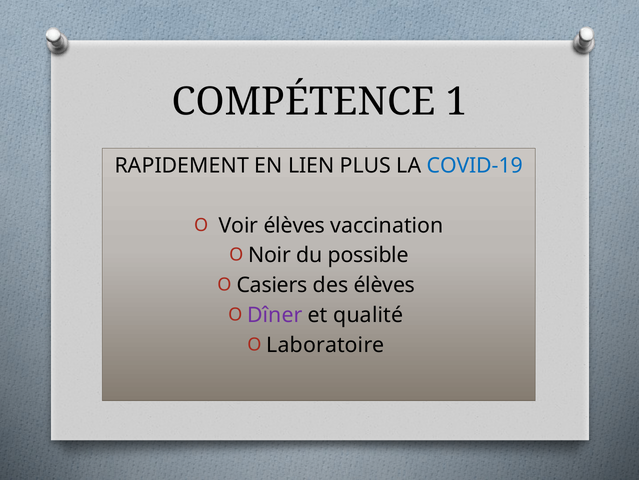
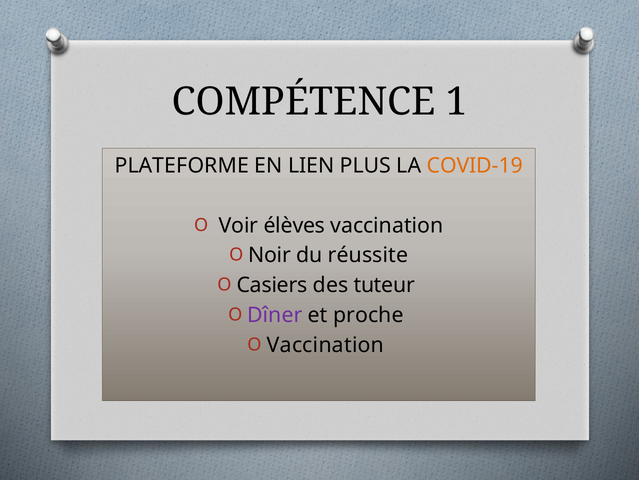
RAPIDEMENT: RAPIDEMENT -> PLATEFORME
COVID-19 colour: blue -> orange
possible: possible -> réussite
des élèves: élèves -> tuteur
qualité: qualité -> proche
Laboratoire at (325, 344): Laboratoire -> Vaccination
